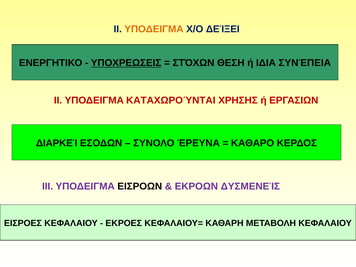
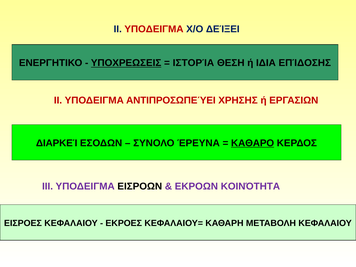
ΥΠΟΔΕΙΓΜΑ at (154, 29) colour: orange -> red
ΣΤΌΧΩΝ: ΣΤΌΧΩΝ -> ΙΣΤΟΡΊΑ
ΣΥΝΈΠΕΙΑ: ΣΥΝΈΠΕΙΑ -> ΕΠΊΔΟΣΗΣ
ΚΑΤΑΧΩΡΟΎΝΤΑΙ: ΚΑΤΑΧΩΡΟΎΝΤΑΙ -> ΑΝΤΙΠΡΟΣΩΠΕΎΕΙ
ΚΑΘΑΡΟ underline: none -> present
ΔΥΣΜΕΝΕΊΣ: ΔΥΣΜΕΝΕΊΣ -> ΚΟΙΝΌΤΗΤΑ
